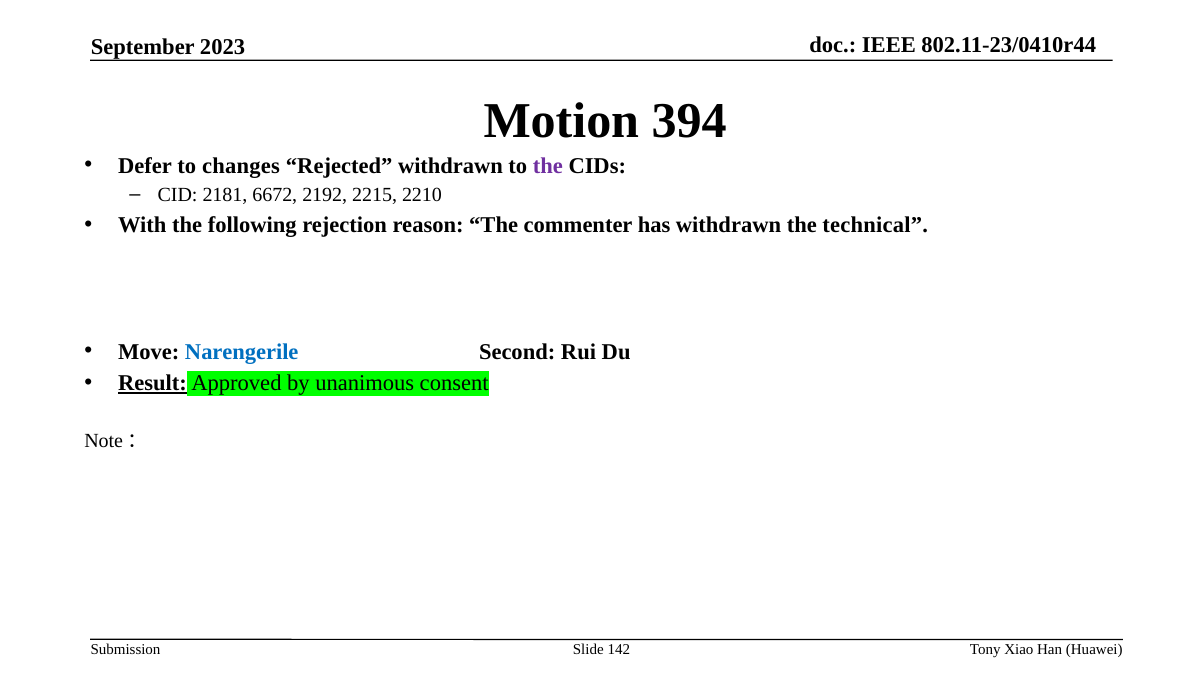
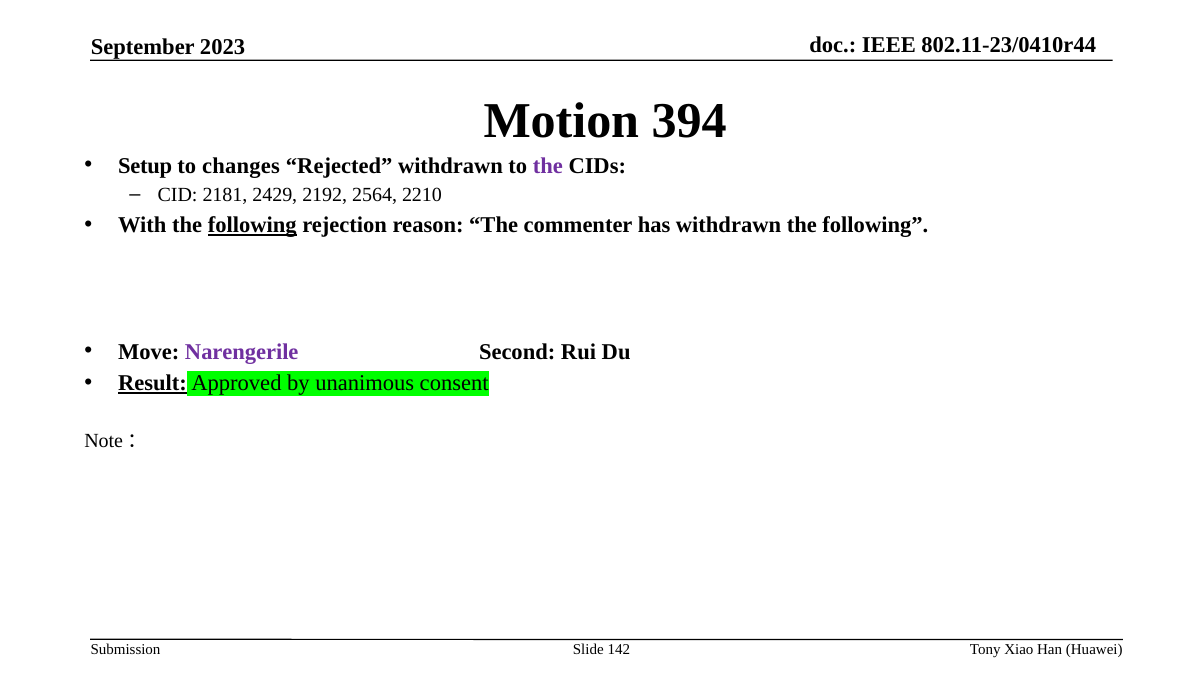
Defer: Defer -> Setup
6672: 6672 -> 2429
2215: 2215 -> 2564
following at (252, 225) underline: none -> present
withdrawn the technical: technical -> following
Narengerile colour: blue -> purple
